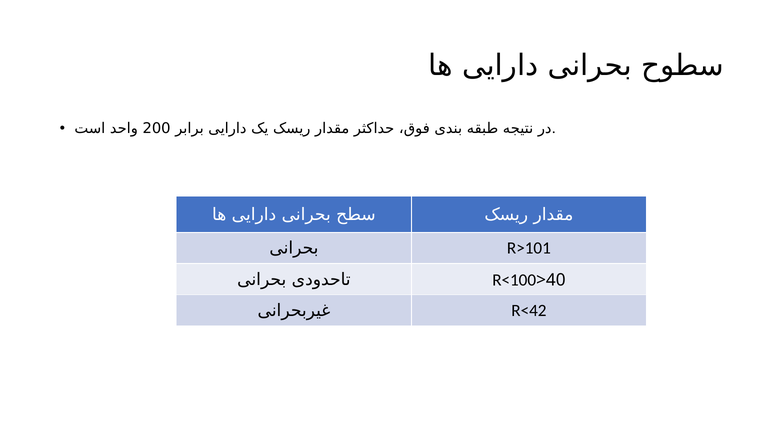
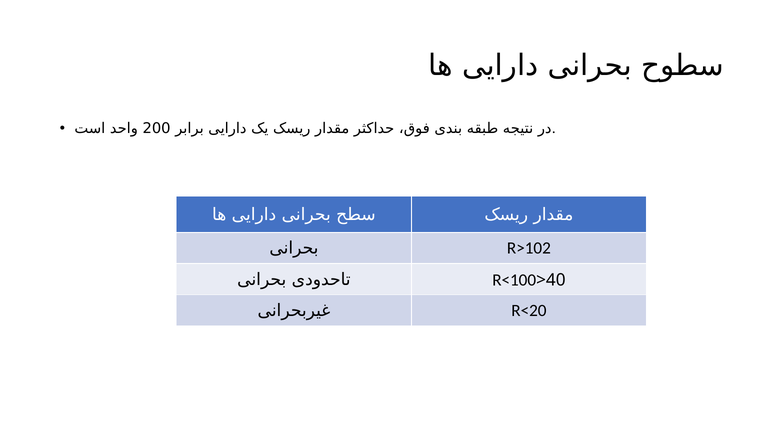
R>101: R>101 -> R>102
R<42: R<42 -> R<20
